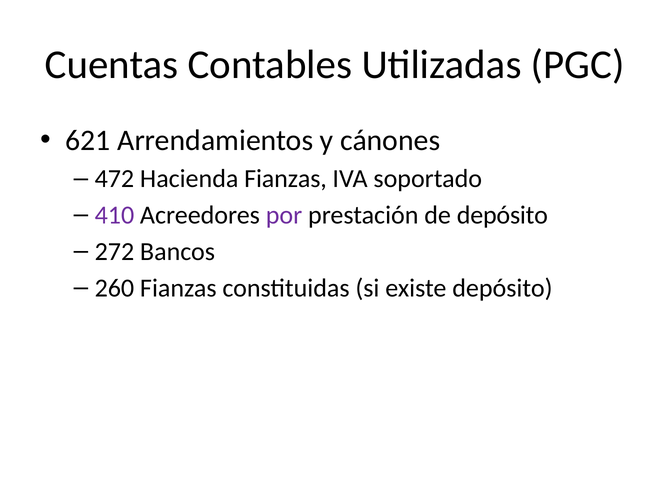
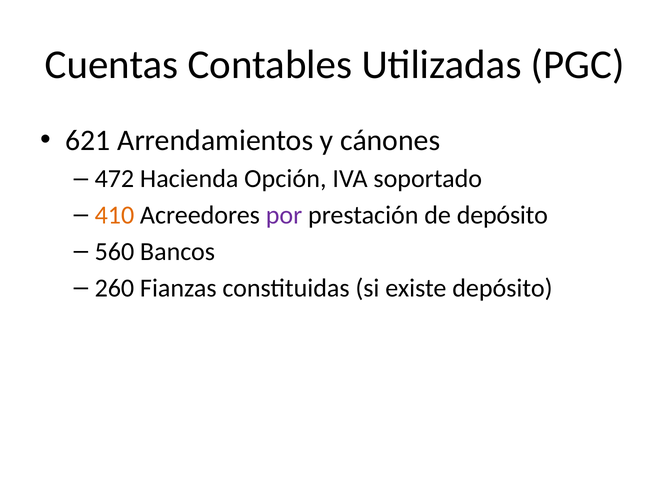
Hacienda Fianzas: Fianzas -> Opción
410 colour: purple -> orange
272: 272 -> 560
